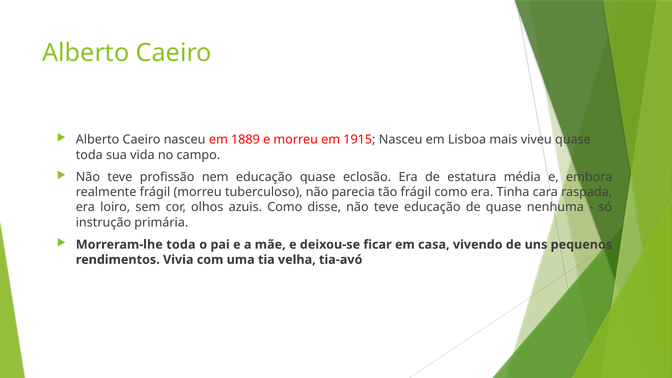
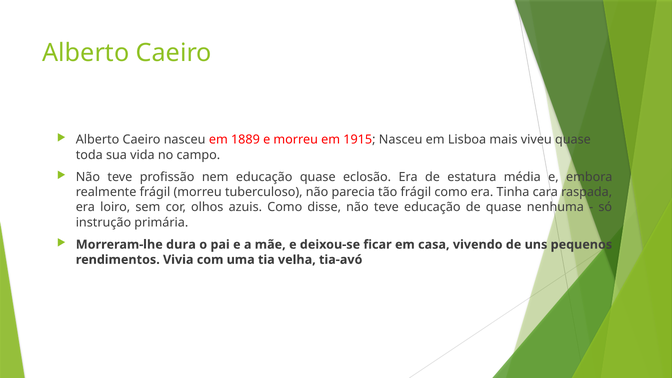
Morreram-lhe toda: toda -> dura
